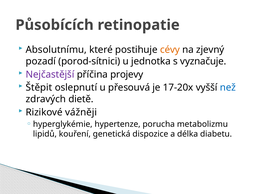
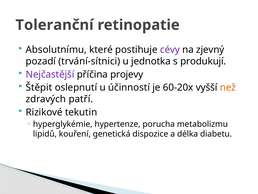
Působících: Působících -> Toleranční
cévy colour: orange -> purple
porod-sítnici: porod-sítnici -> trvání-sítnici
vyznačuje: vyznačuje -> produkují
přesouvá: přesouvá -> účinností
17-20x: 17-20x -> 60-20x
než colour: blue -> orange
dietě: dietě -> patří
vážněji: vážněji -> tekutin
